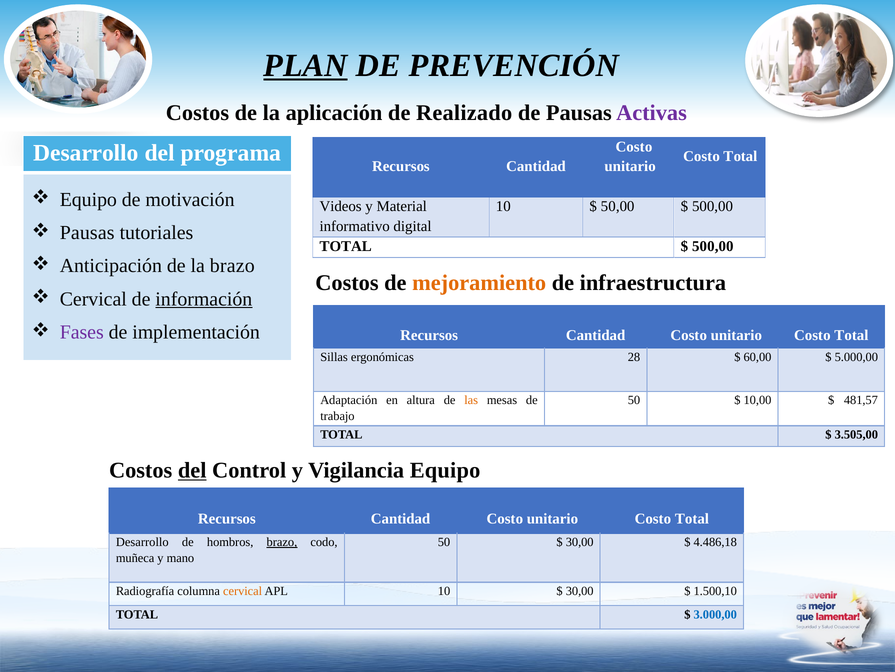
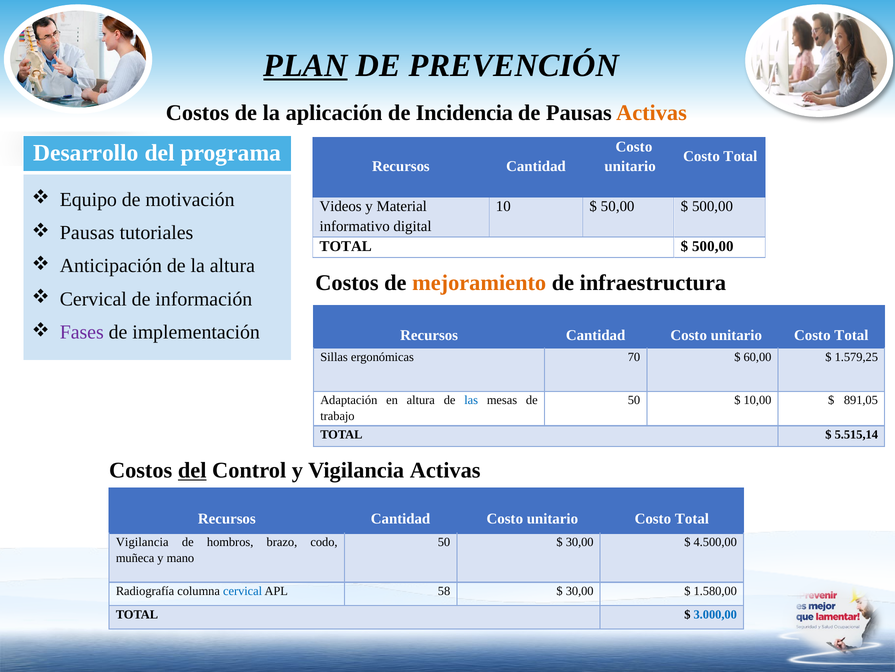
Realizado: Realizado -> Incidencia
Activas at (652, 113) colour: purple -> orange
la brazo: brazo -> altura
información underline: present -> none
28: 28 -> 70
5.000,00: 5.000,00 -> 1.579,25
las colour: orange -> blue
481,57: 481,57 -> 891,05
3.505,00: 3.505,00 -> 5.515,14
Vigilancia Equipo: Equipo -> Activas
Desarrollo at (142, 542): Desarrollo -> Vigilancia
brazo at (282, 542) underline: present -> none
4.486,18: 4.486,18 -> 4.500,00
cervical at (243, 591) colour: orange -> blue
APL 10: 10 -> 58
1.500,10: 1.500,10 -> 1.580,00
